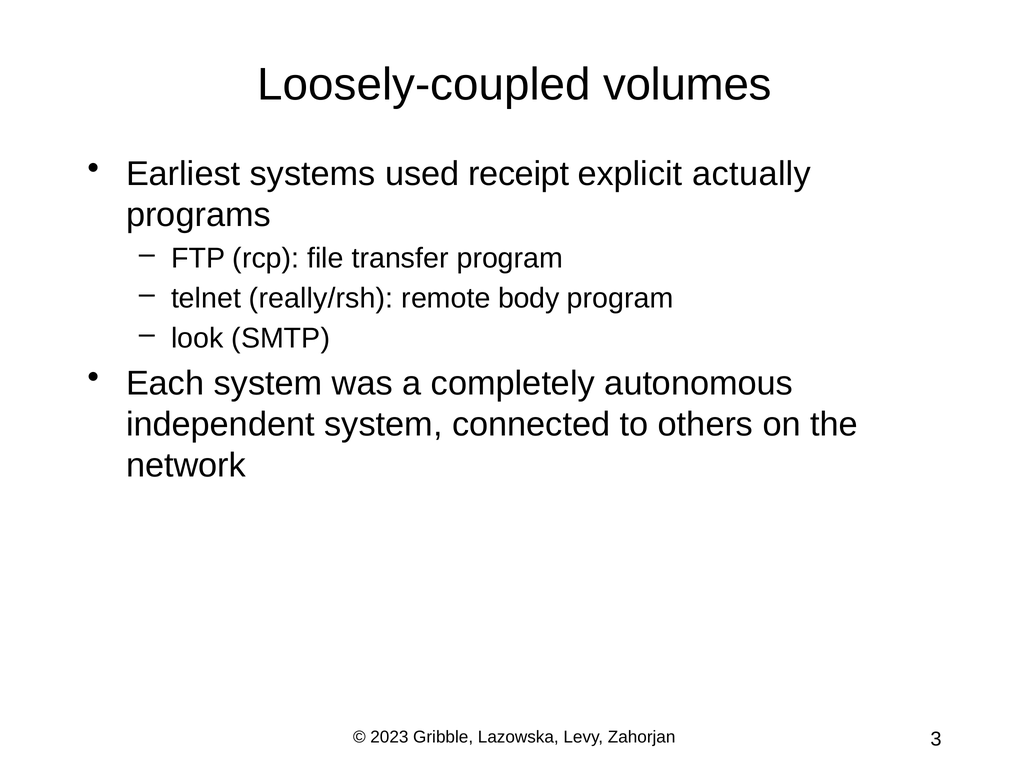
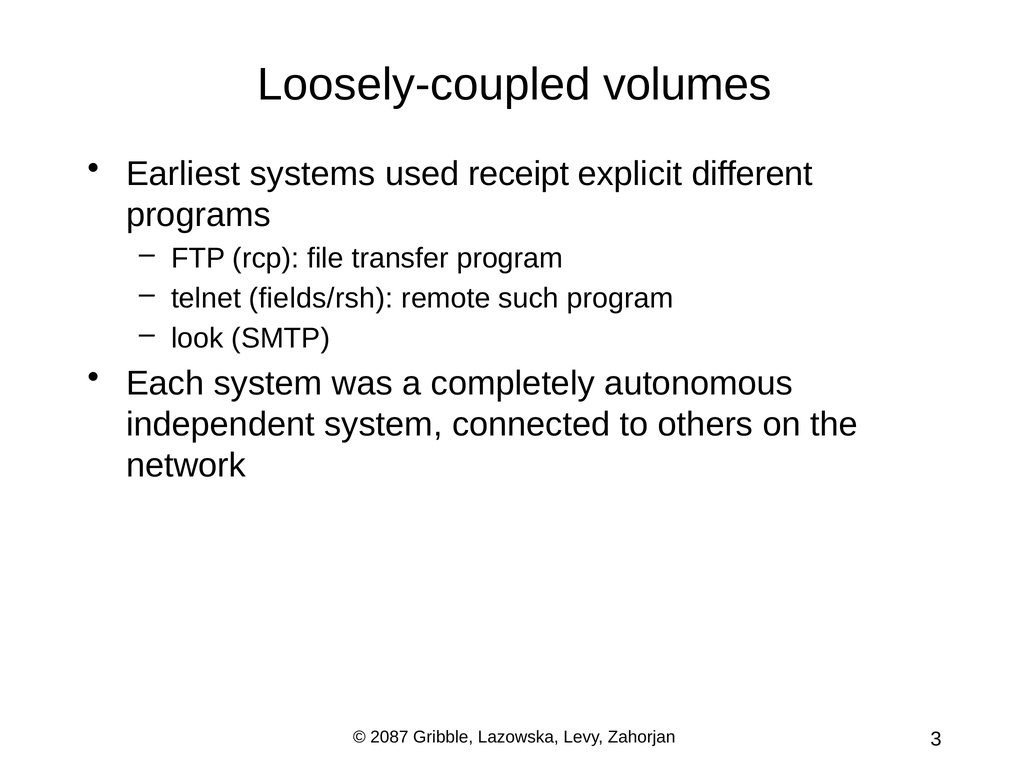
actually: actually -> different
really/rsh: really/rsh -> fields/rsh
body: body -> such
2023: 2023 -> 2087
